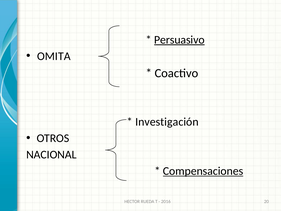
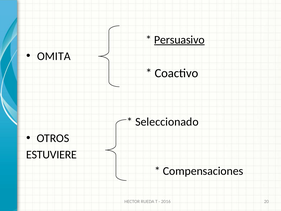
Investigación: Investigación -> Seleccionado
NACIONAL: NACIONAL -> ESTUVIERE
Compensaciones underline: present -> none
